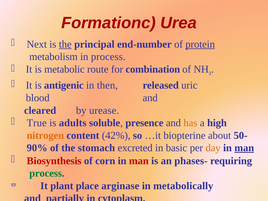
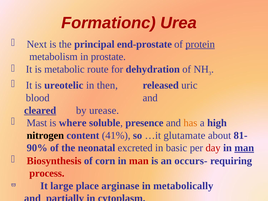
the at (65, 44) underline: present -> none
end-number: end-number -> end-prostate
in process: process -> prostate
combination: combination -> dehydration
antigenic: antigenic -> ureotelic
cleared underline: none -> present
True: True -> Mast
adults: adults -> where
nitrogen colour: orange -> black
42%: 42% -> 41%
biopterine: biopterine -> glutamate
50-: 50- -> 81-
stomach: stomach -> neonatal
day colour: orange -> red
phases-: phases- -> occurs-
process at (47, 173) colour: green -> red
plant: plant -> large
